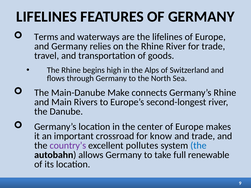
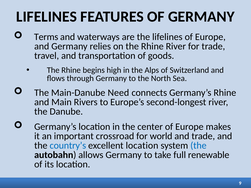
Make: Make -> Need
know: know -> world
country’s colour: purple -> blue
excellent pollutes: pollutes -> location
